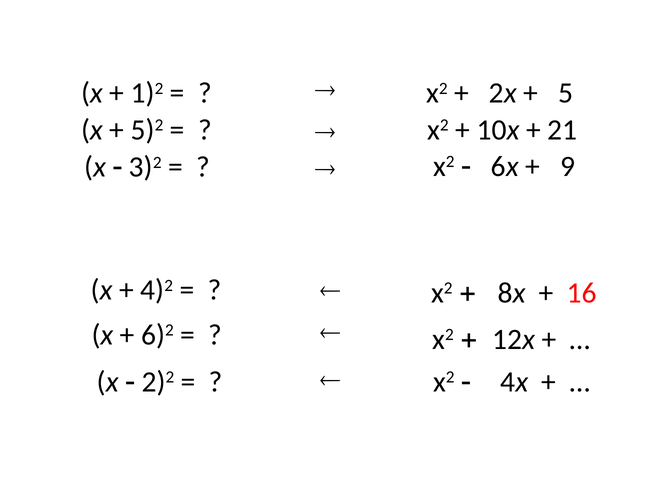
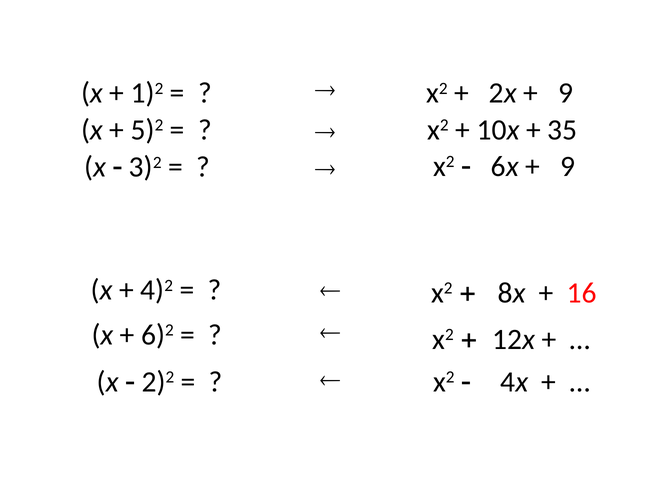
5 at (566, 93): 5 -> 9
21: 21 -> 35
